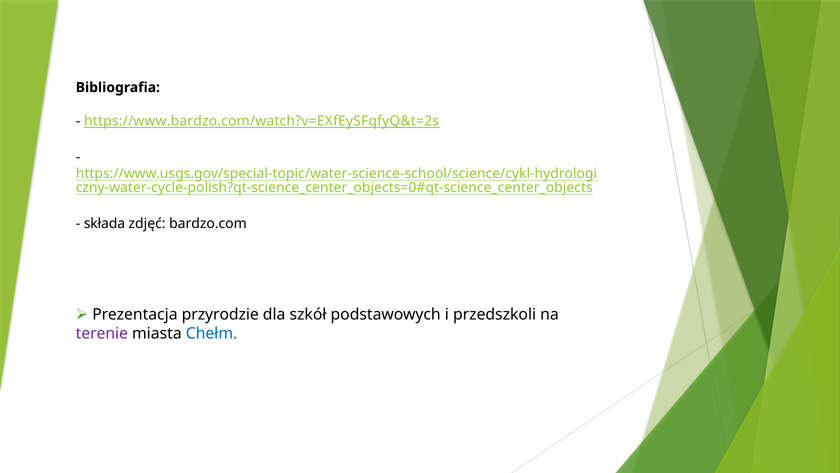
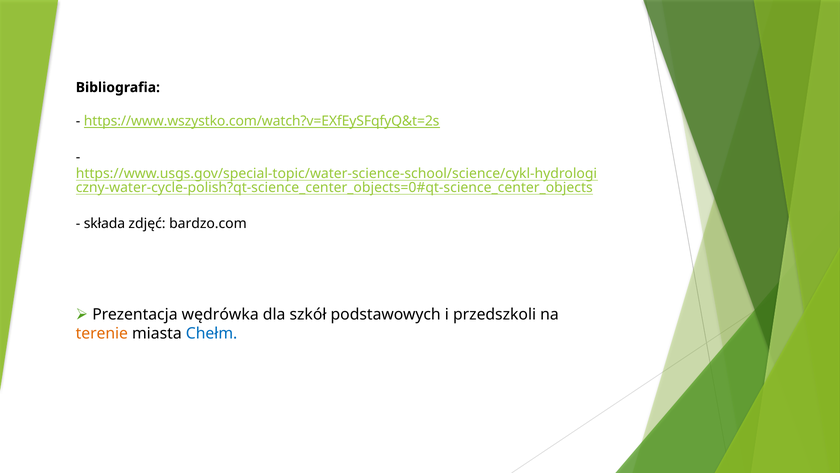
https://www.bardzo.com/watch?v=EXfEySFqfyQ&t=2s: https://www.bardzo.com/watch?v=EXfEySFqfyQ&t=2s -> https://www.wszystko.com/watch?v=EXfEySFqfyQ&t=2s
przyrodzie: przyrodzie -> wędrówka
terenie colour: purple -> orange
